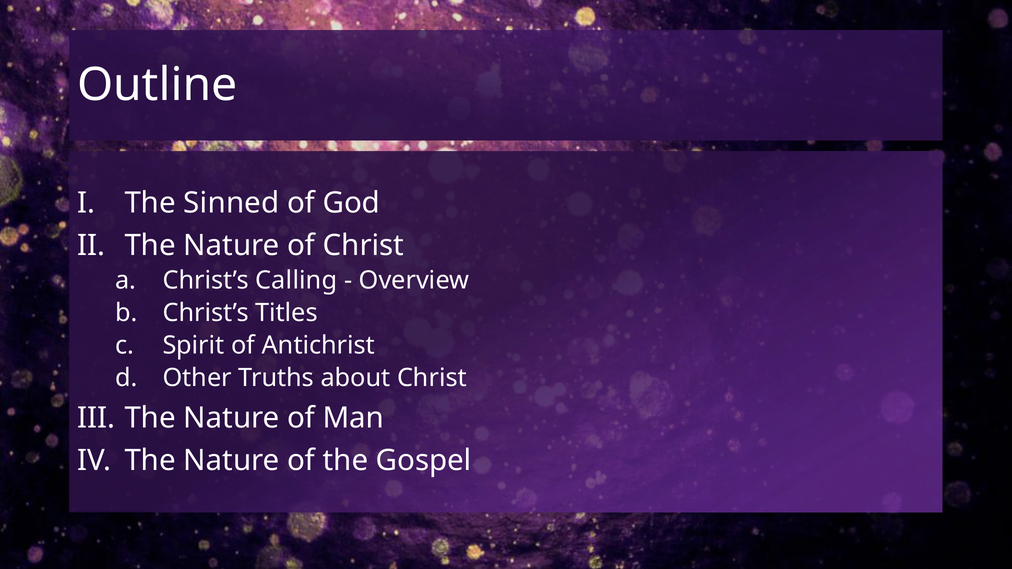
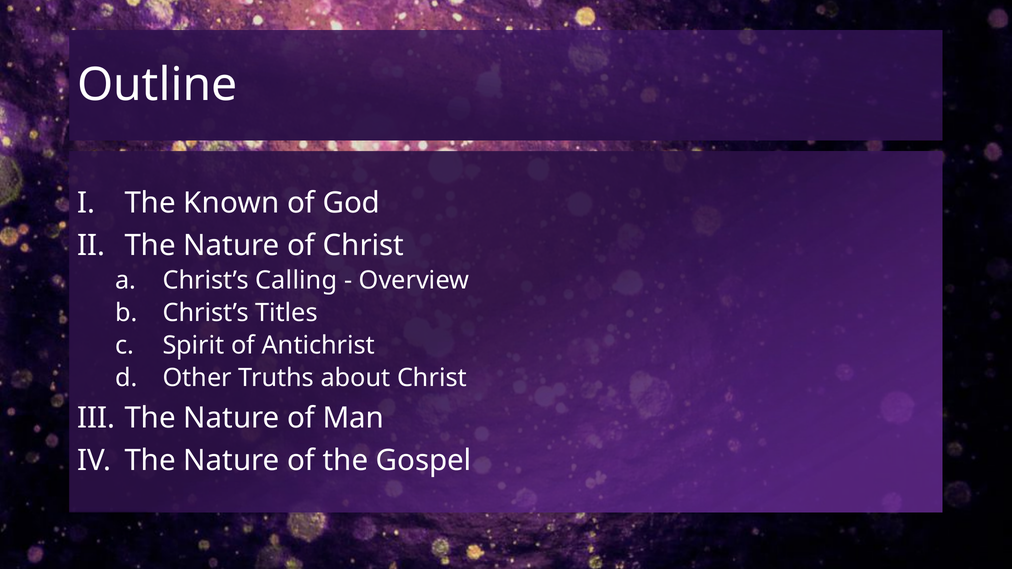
Sinned: Sinned -> Known
